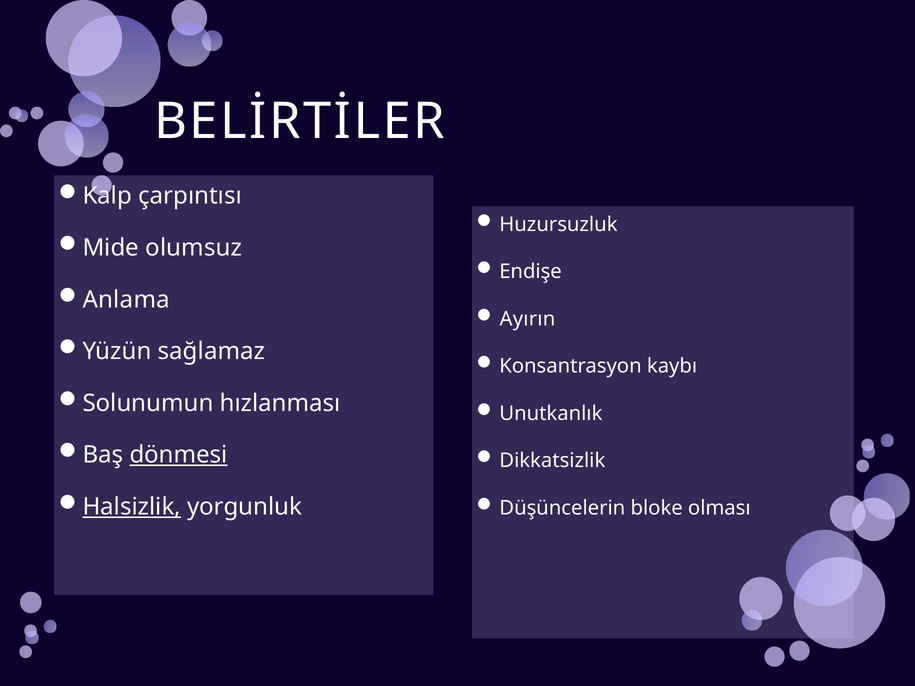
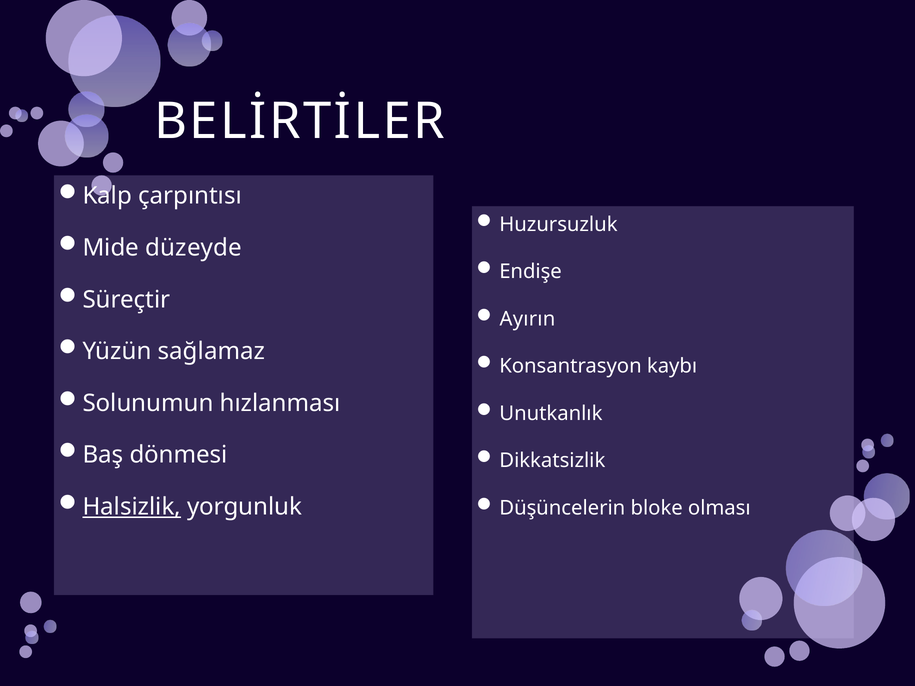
olumsuz: olumsuz -> düzeyde
Anlama: Anlama -> Süreçtir
dönmesi underline: present -> none
